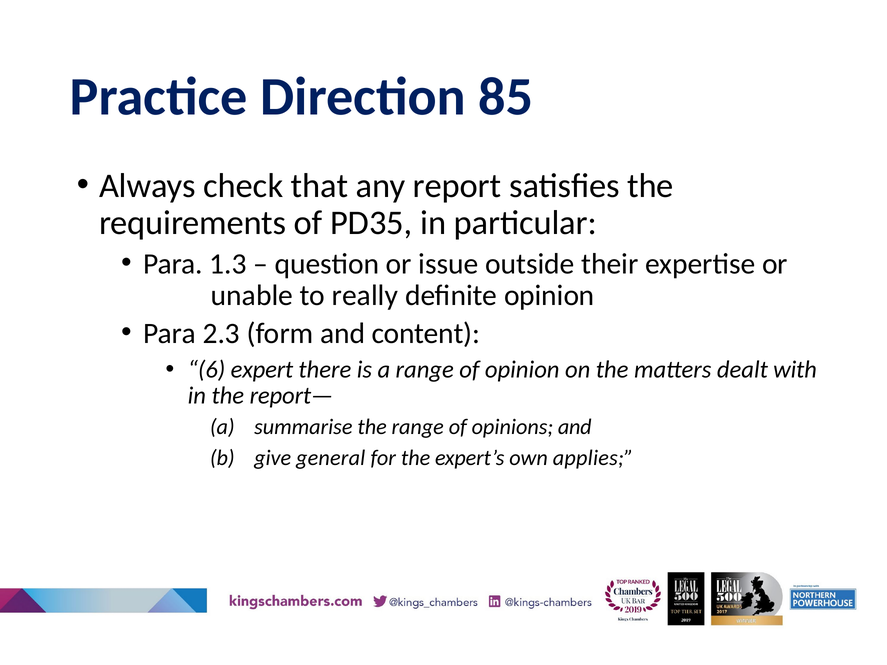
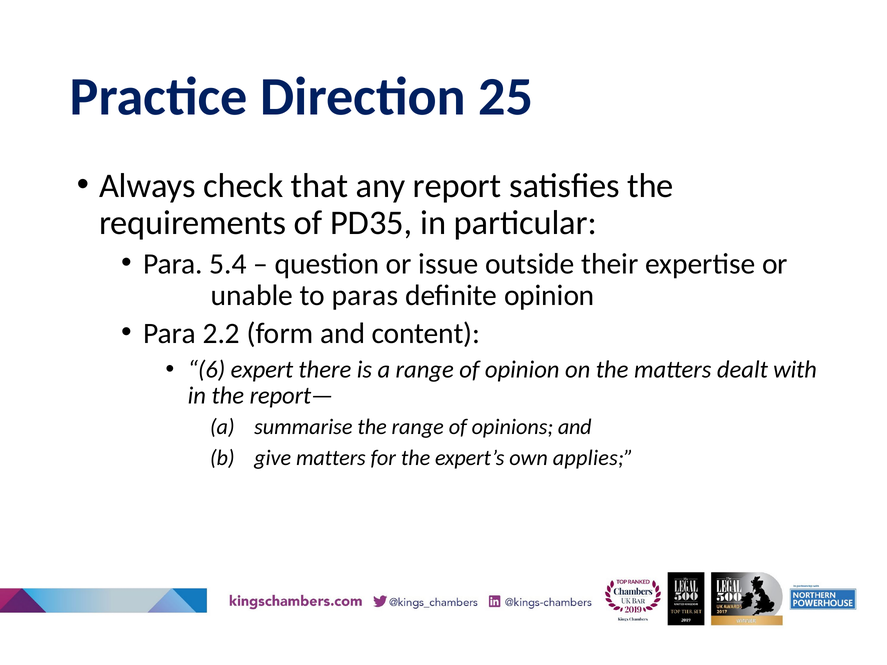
85: 85 -> 25
1.3: 1.3 -> 5.4
really: really -> paras
2.3: 2.3 -> 2.2
give general: general -> matters
